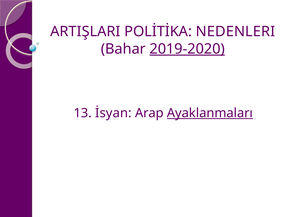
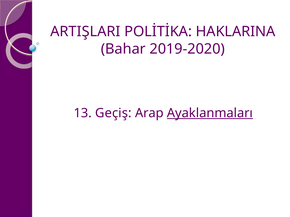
NEDENLERI: NEDENLERI -> HAKLARINA
2019-2020 underline: present -> none
İsyan: İsyan -> Geçiş
